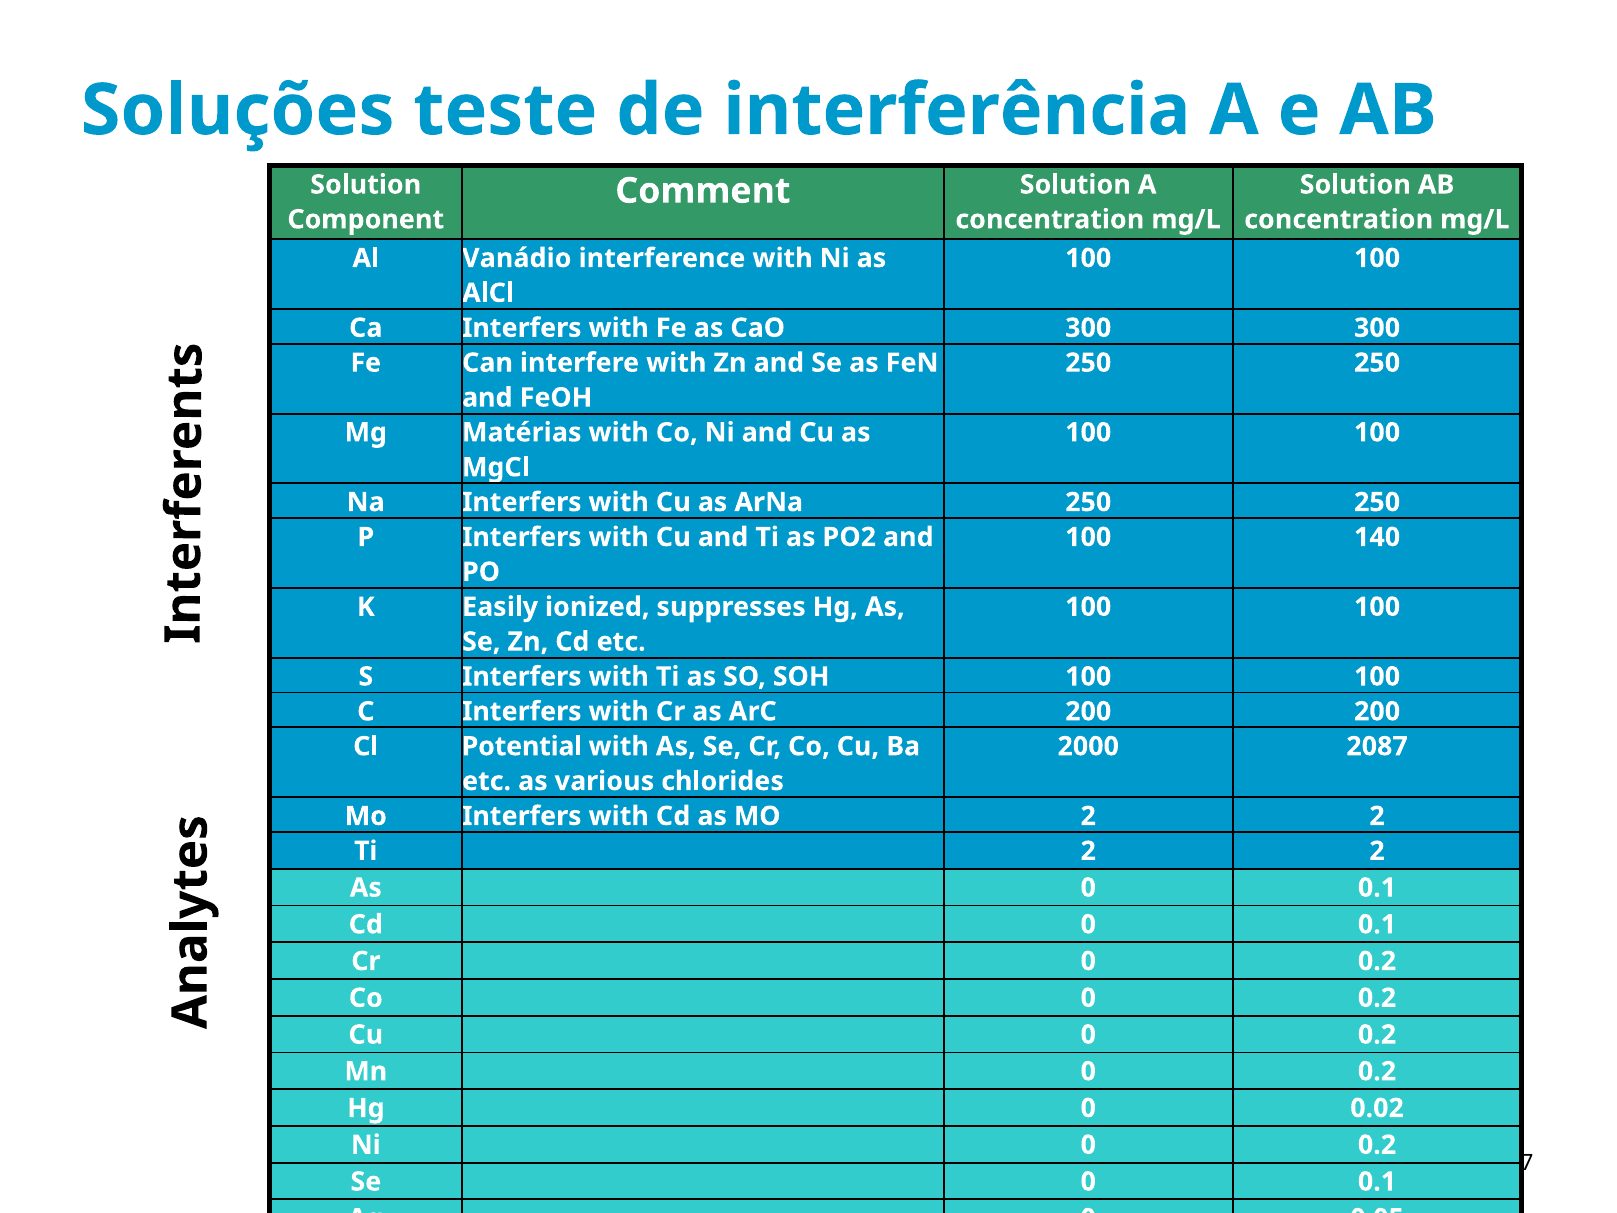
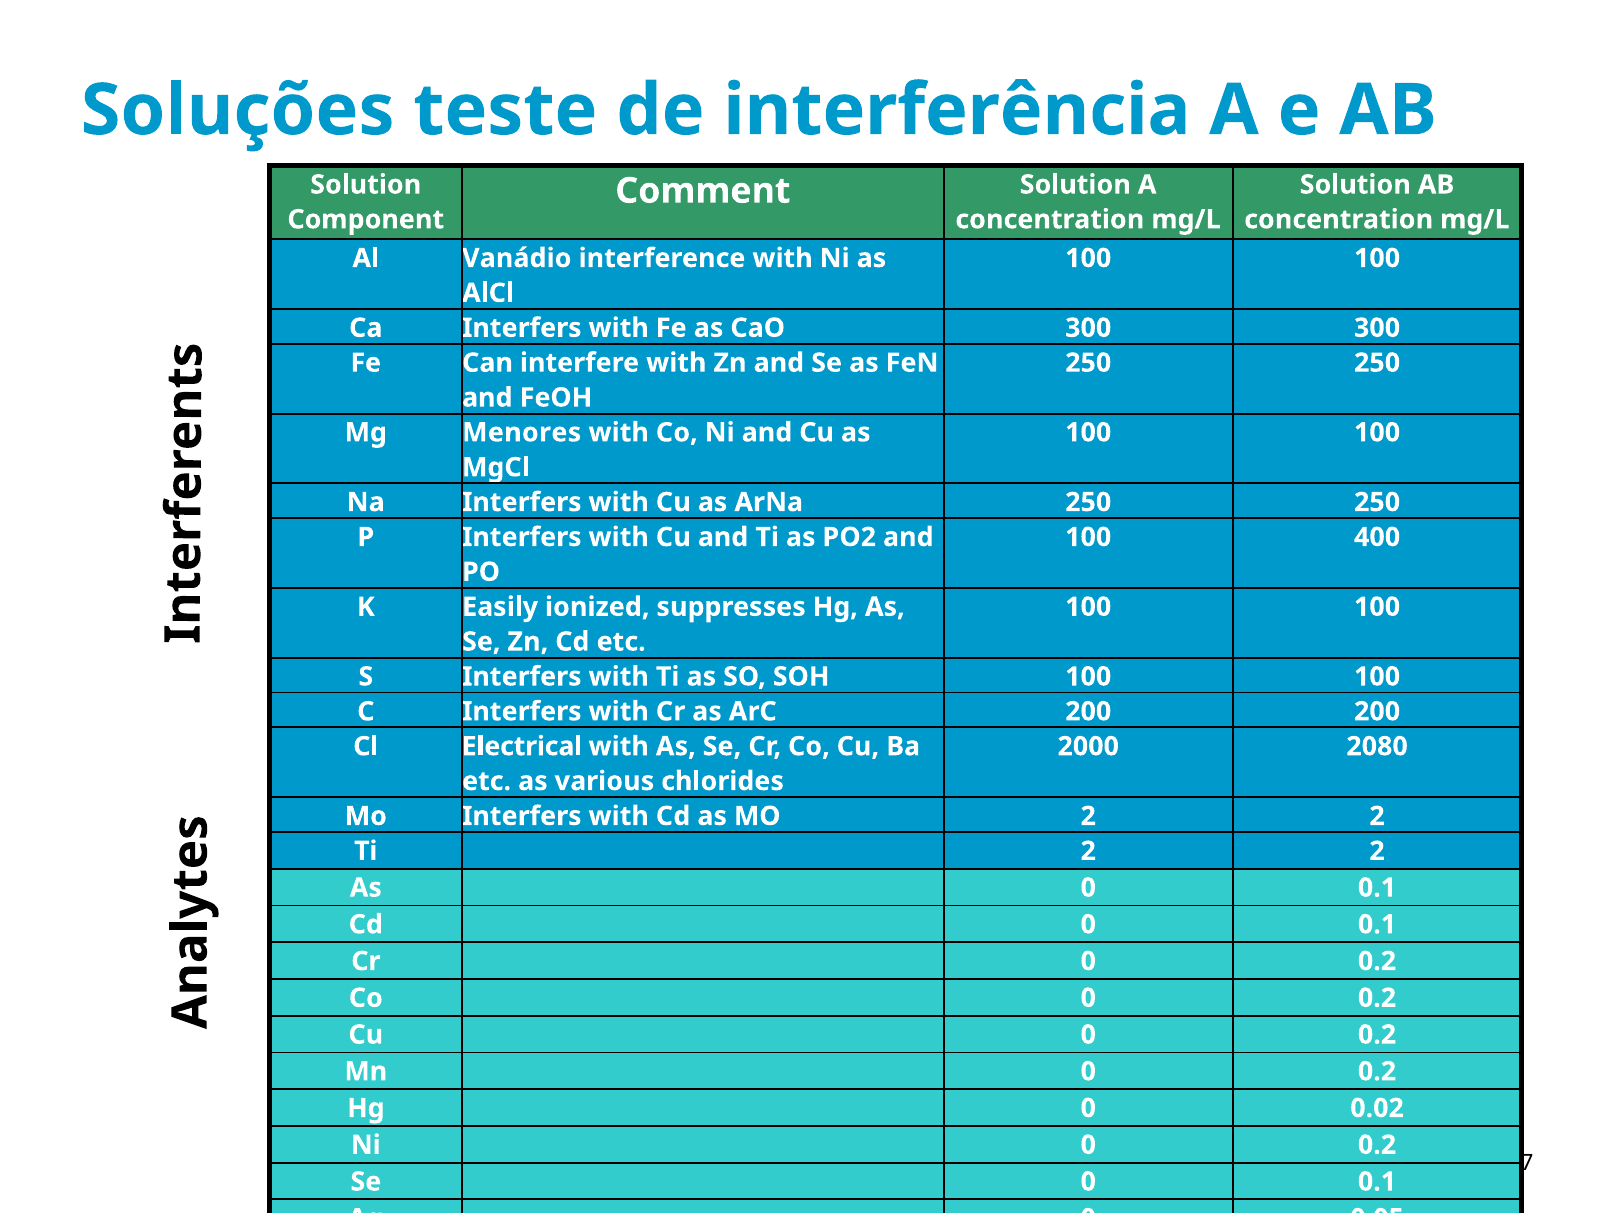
Matérias: Matérias -> Menores
140: 140 -> 400
Potential: Potential -> Electrical
2087: 2087 -> 2080
